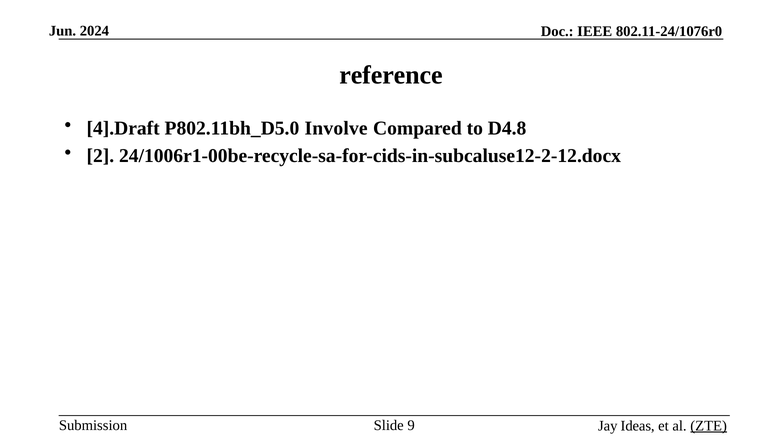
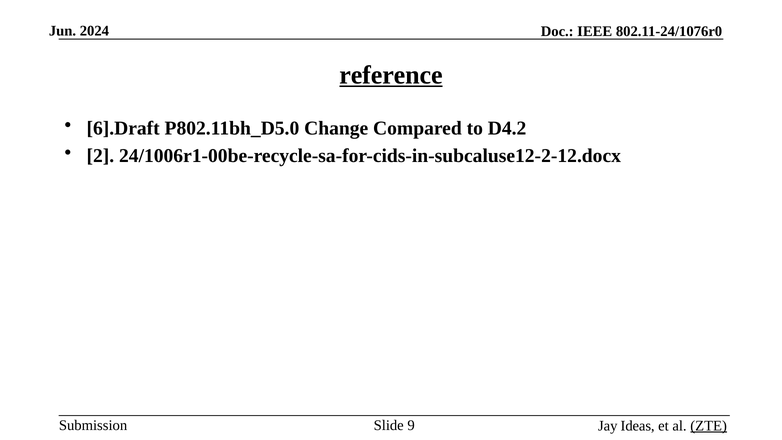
reference underline: none -> present
4].Draft: 4].Draft -> 6].Draft
Involve: Involve -> Change
D4.8: D4.8 -> D4.2
